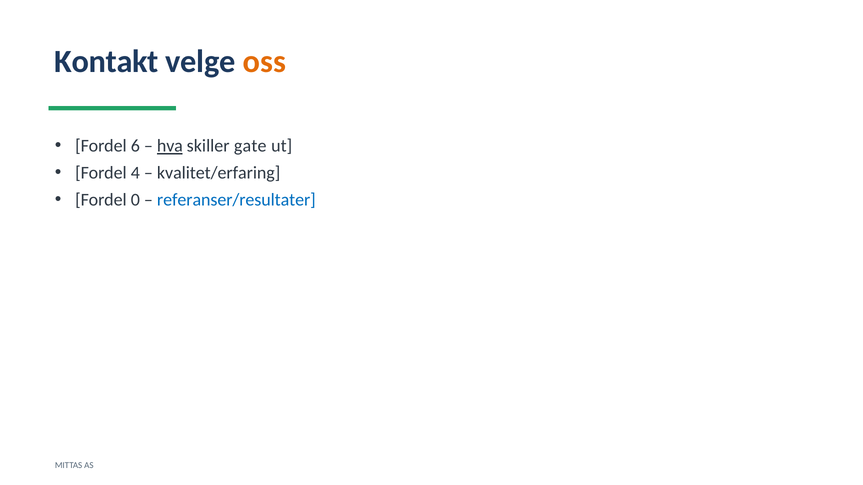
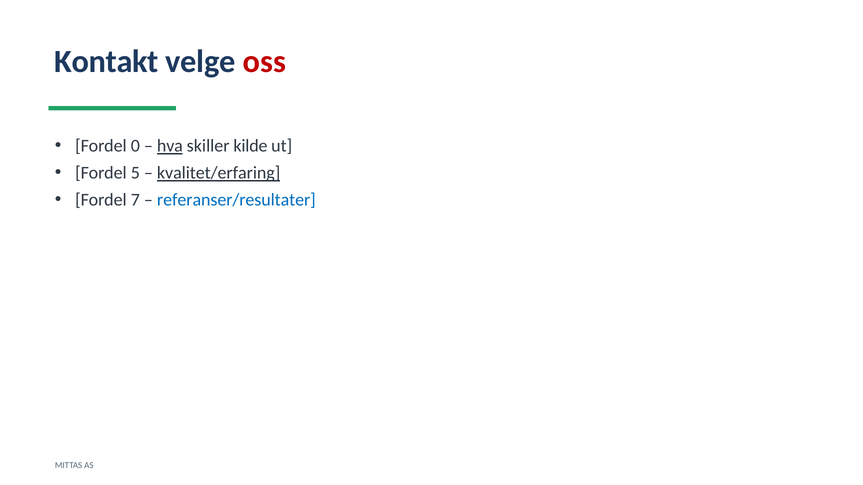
oss colour: orange -> red
6: 6 -> 0
gate: gate -> kilde
4: 4 -> 5
kvalitet/erfaring underline: none -> present
0: 0 -> 7
